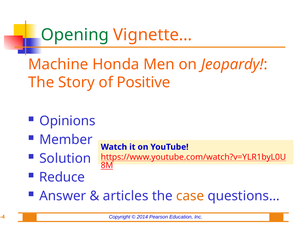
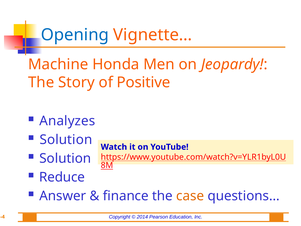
Opening colour: green -> blue
Opinions: Opinions -> Analyzes
Member at (66, 139): Member -> Solution
articles: articles -> finance
